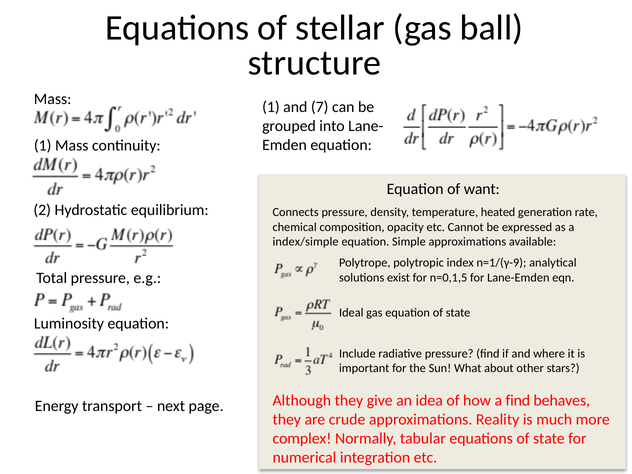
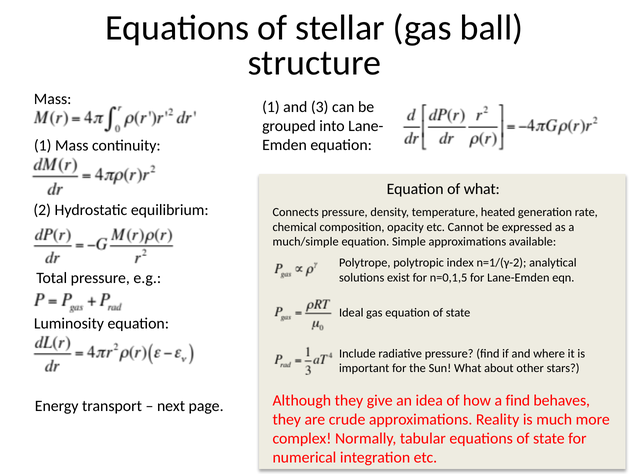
7: 7 -> 3
of want: want -> what
index/simple: index/simple -> much/simple
n=1/(γ-9: n=1/(γ-9 -> n=1/(γ-2
